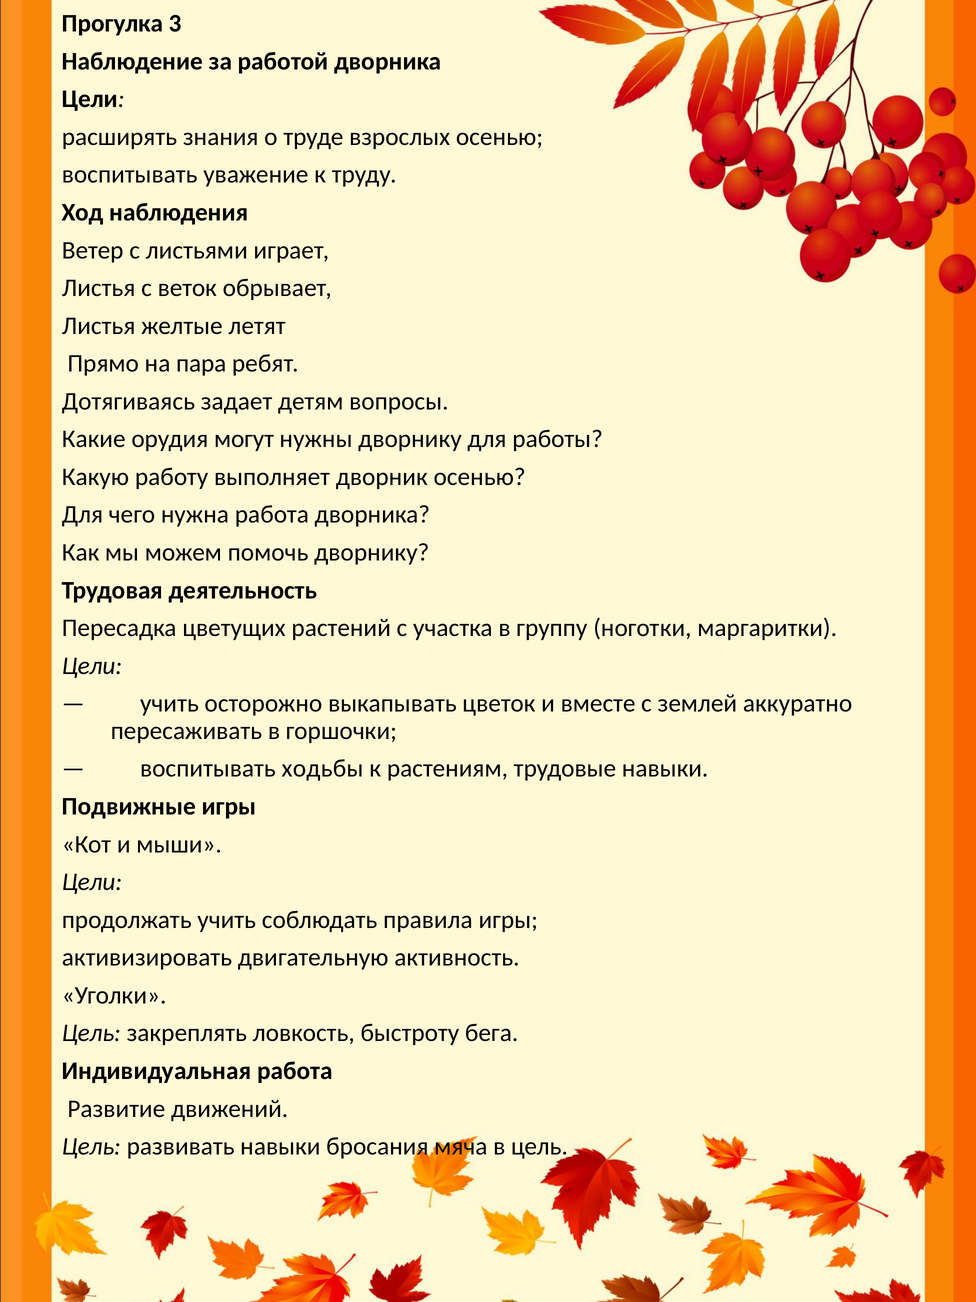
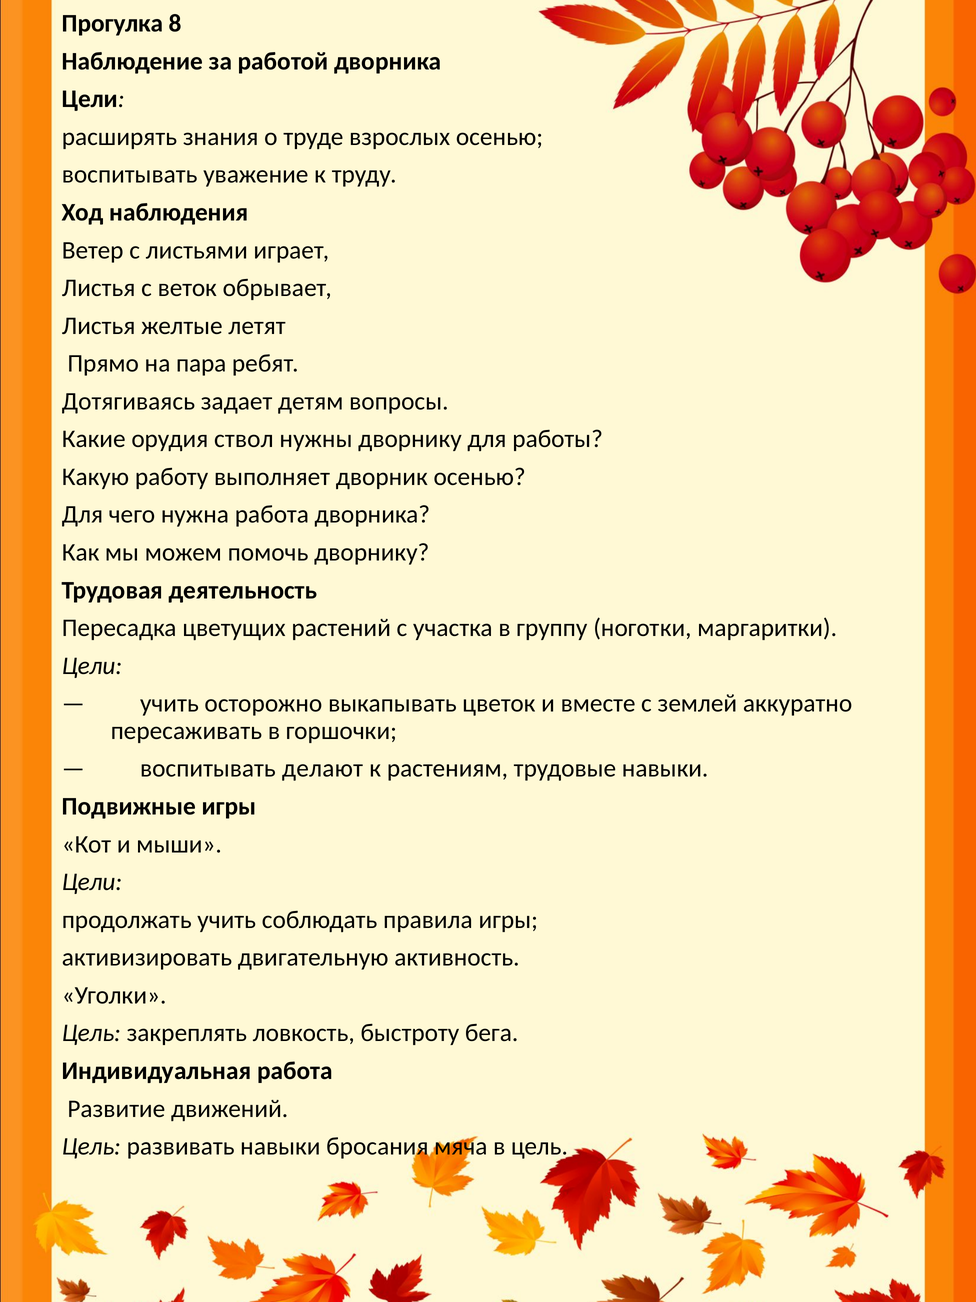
3: 3 -> 8
могут: могут -> ствол
ходьбы: ходьбы -> делают
